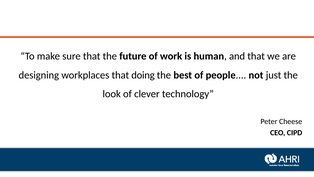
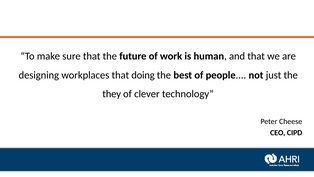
look: look -> they
